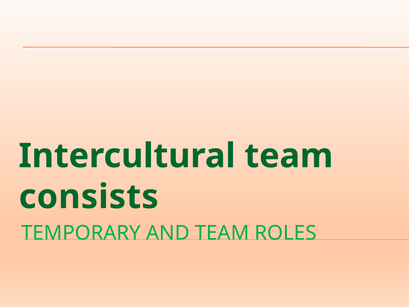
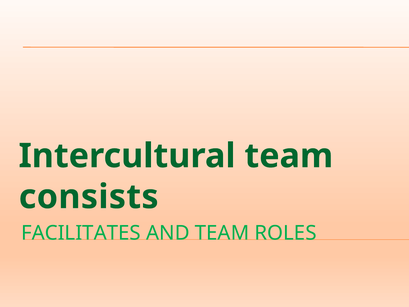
TEMPORARY: TEMPORARY -> FACILITATES
